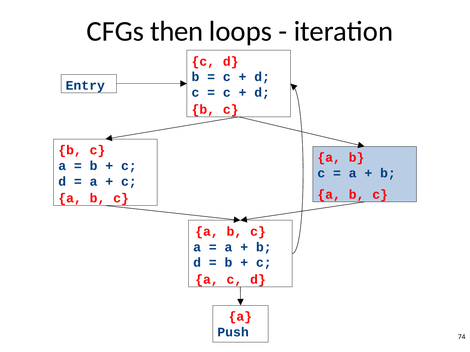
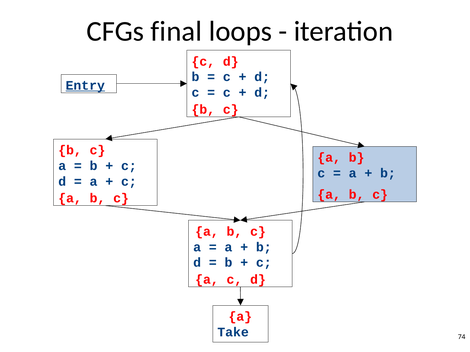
then: then -> final
Entry underline: none -> present
Push: Push -> Take
